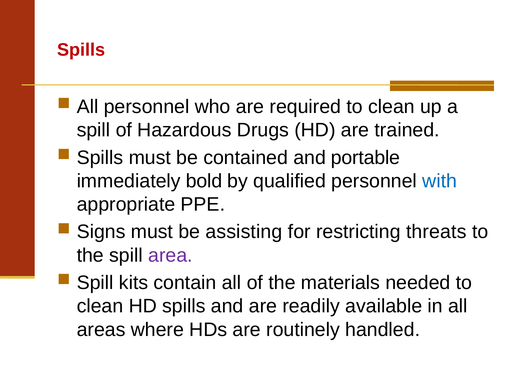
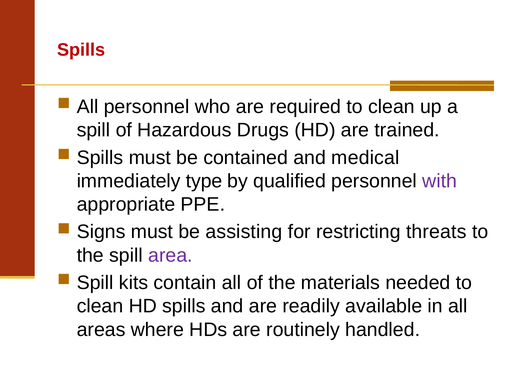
portable: portable -> medical
bold: bold -> type
with colour: blue -> purple
